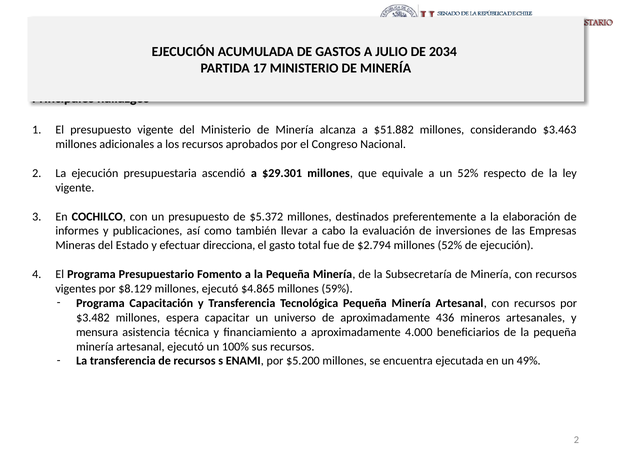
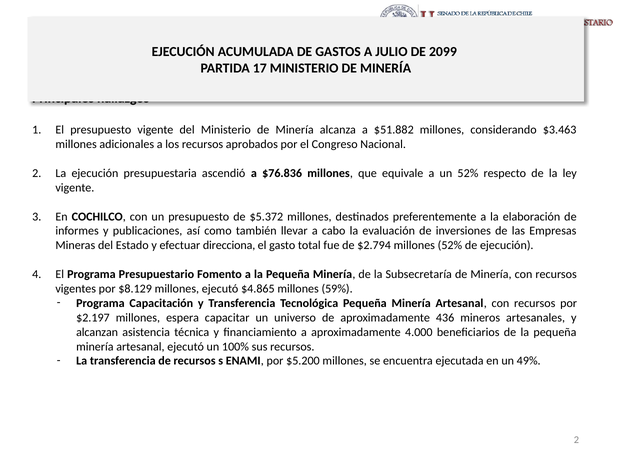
2034: 2034 -> 2099
$29.301: $29.301 -> $76.836
$3.482: $3.482 -> $2.197
mensura: mensura -> alcanzan
